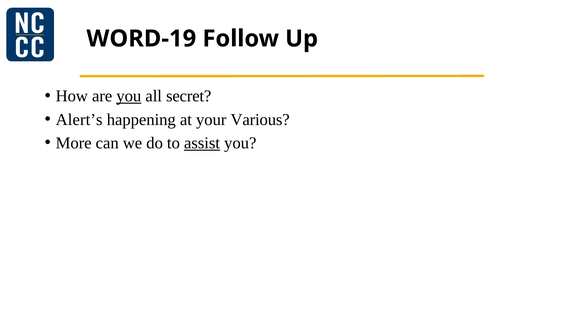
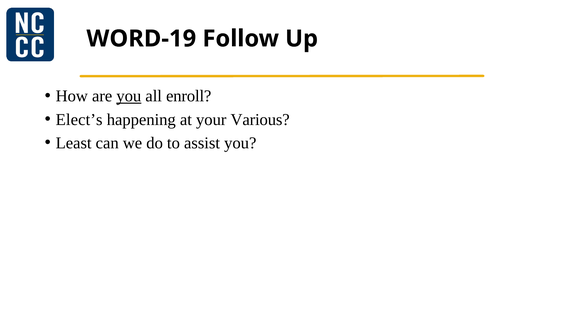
secret: secret -> enroll
Alert’s: Alert’s -> Elect’s
More: More -> Least
assist underline: present -> none
